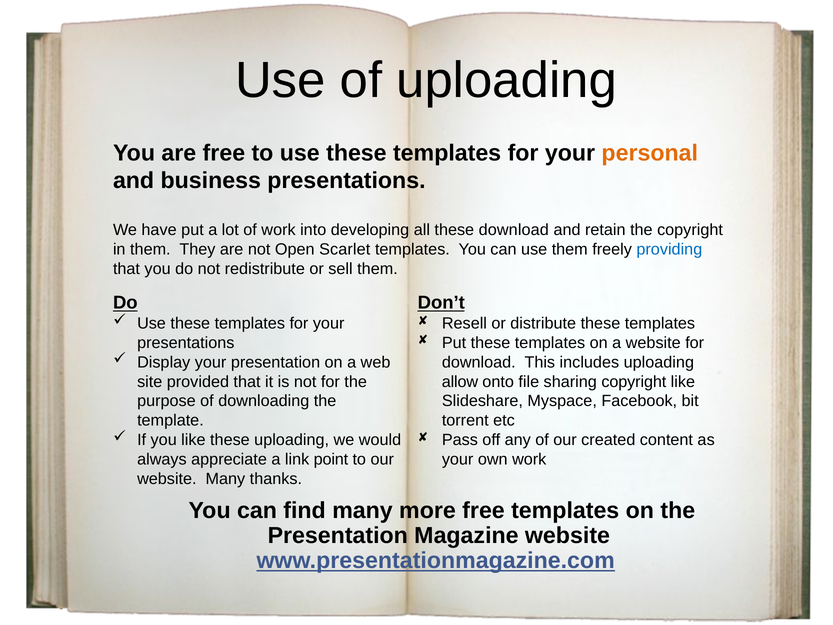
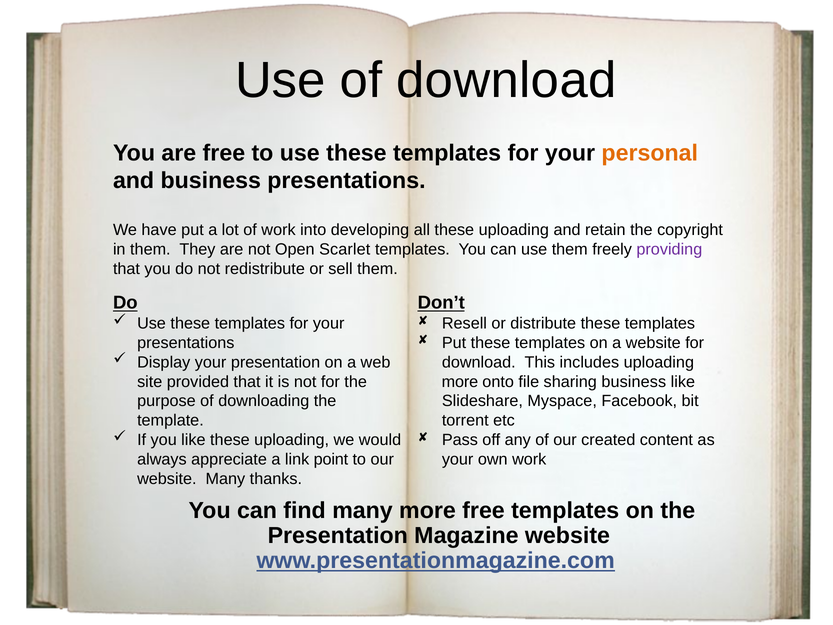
of uploading: uploading -> download
all these download: download -> uploading
providing colour: blue -> purple
allow at (460, 382): allow -> more
sharing copyright: copyright -> business
